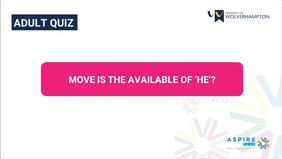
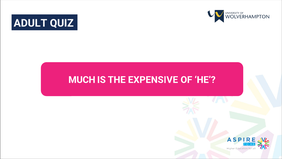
MOVE: MOVE -> MUCH
AVAILABLE: AVAILABLE -> EXPENSIVE
